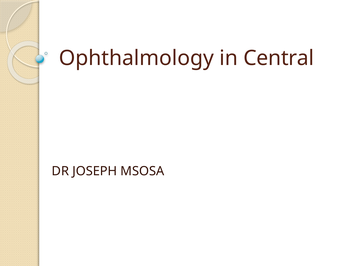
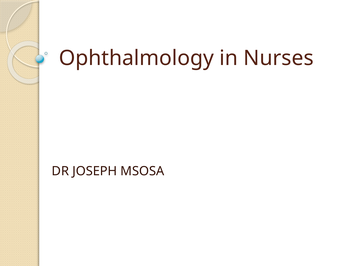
Central: Central -> Nurses
